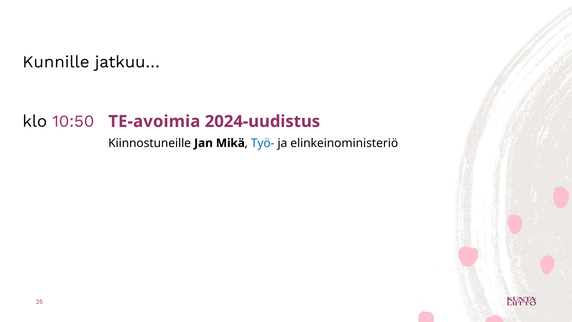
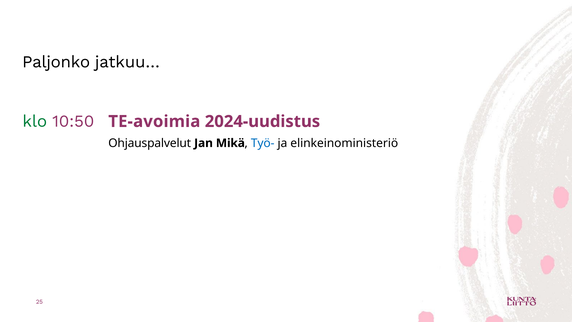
Kunnille: Kunnille -> Paljonko
klo colour: black -> green
Kiinnostuneille: Kiinnostuneille -> Ohjauspalvelut
